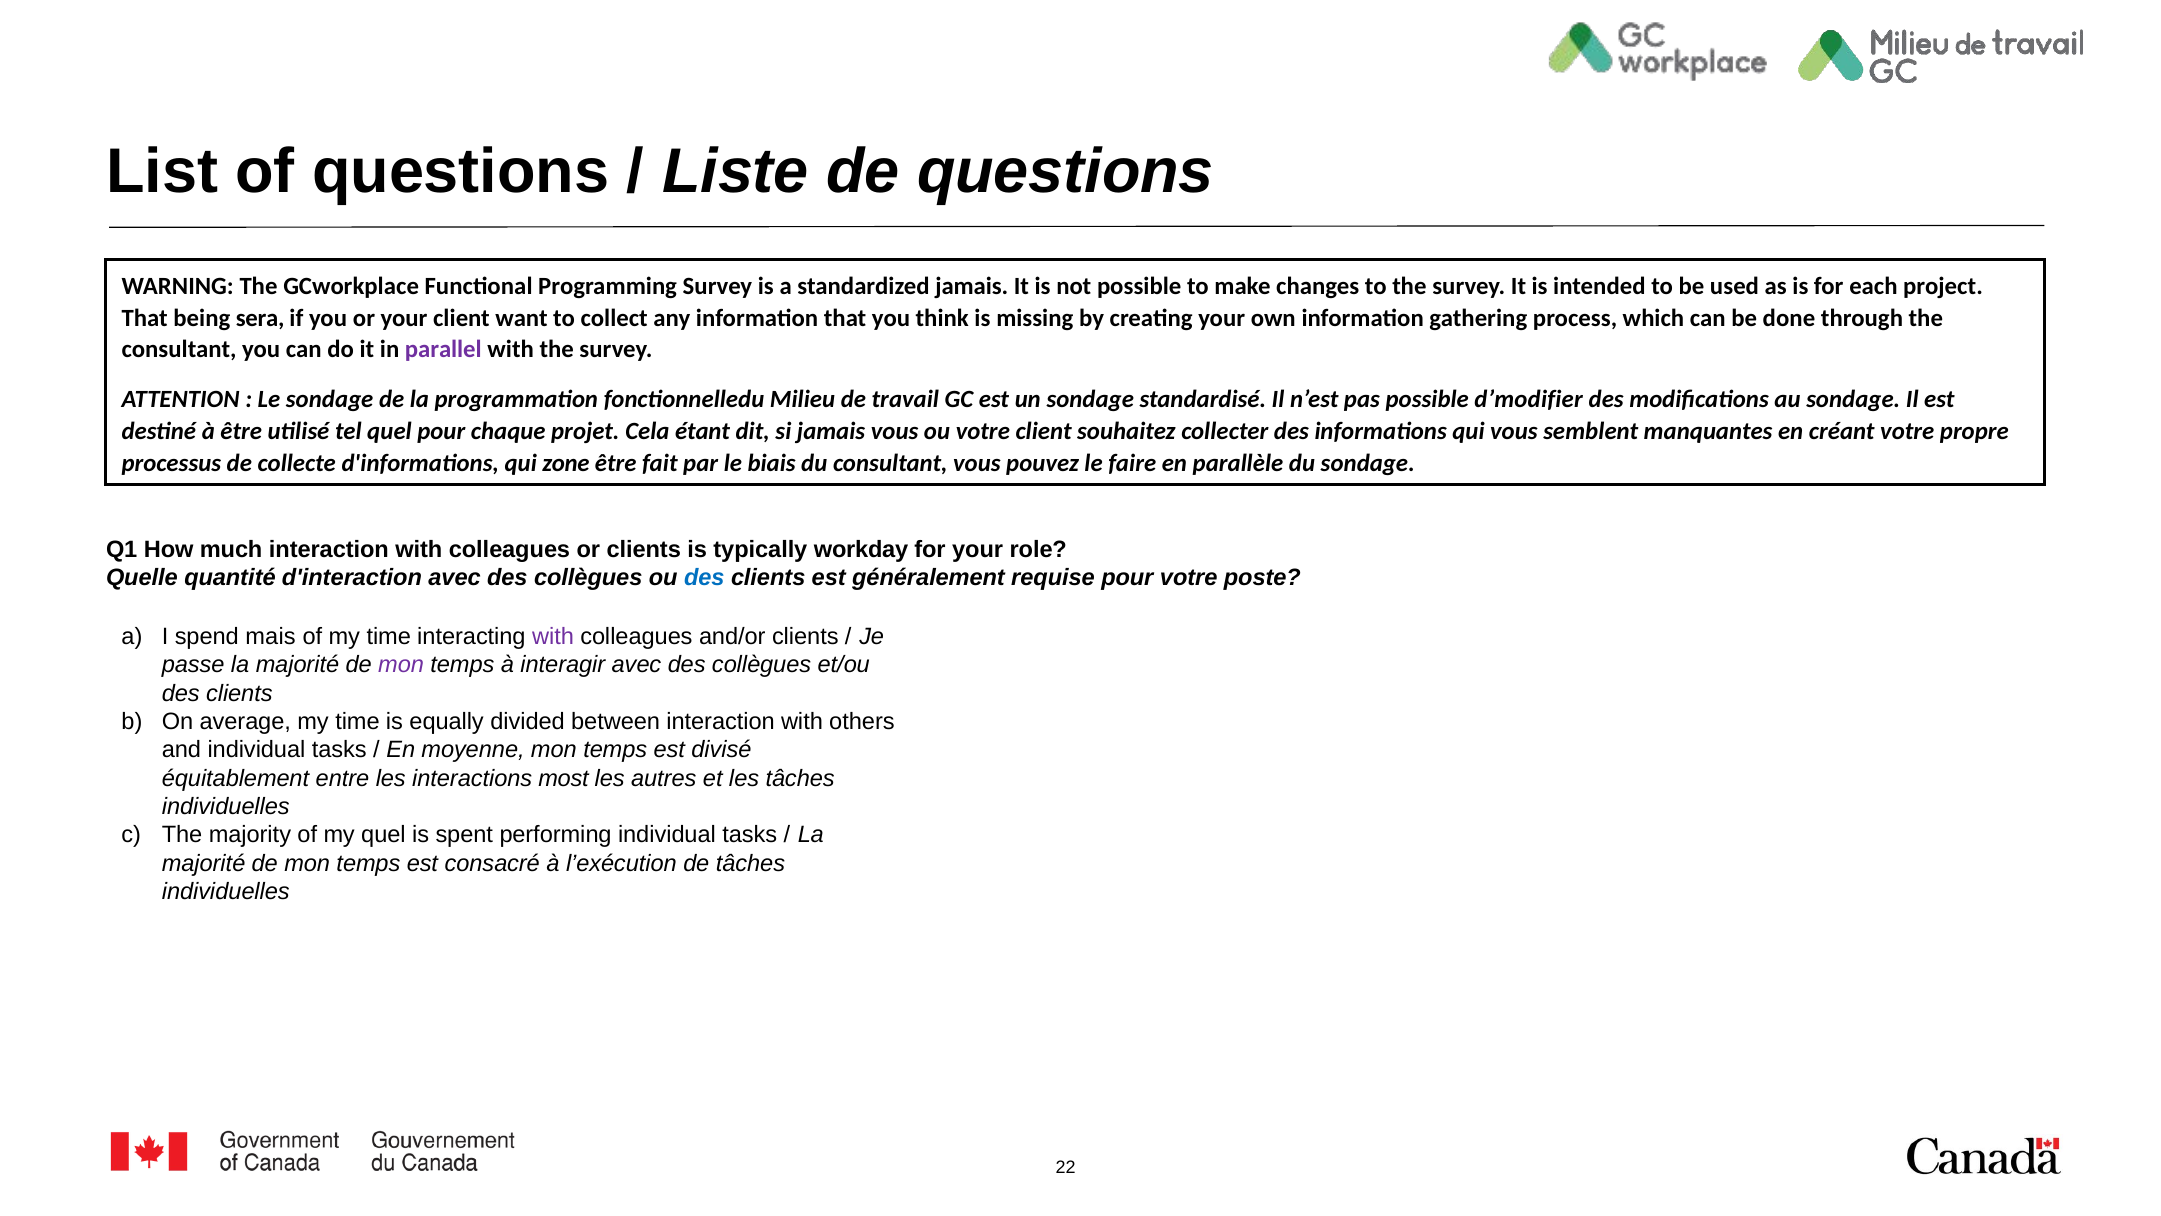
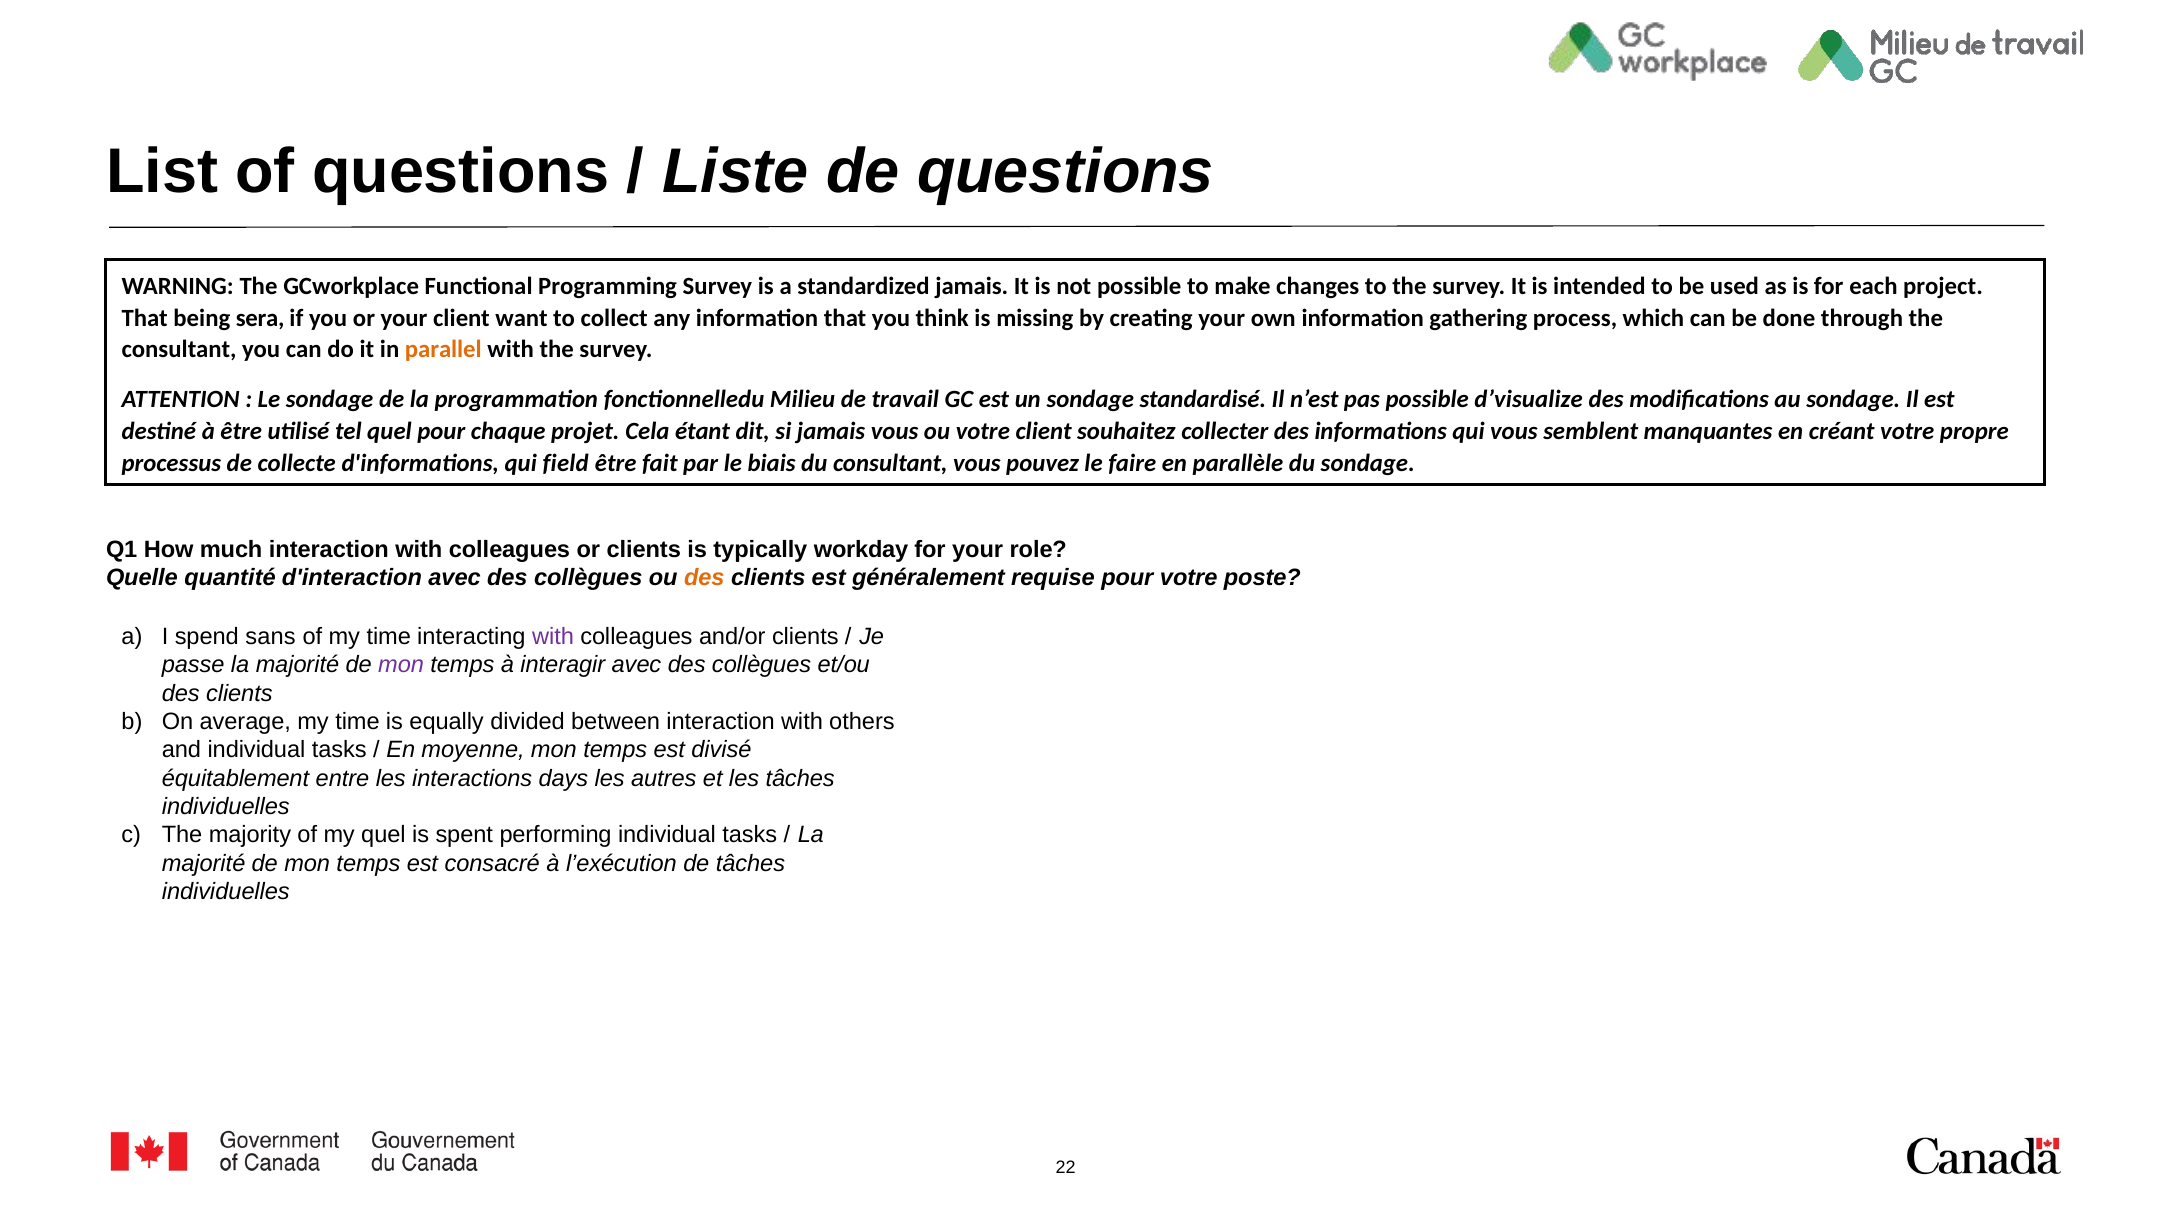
parallel colour: purple -> orange
d’modifier: d’modifier -> d’visualize
zone: zone -> field
des at (704, 578) colour: blue -> orange
mais: mais -> sans
most: most -> days
